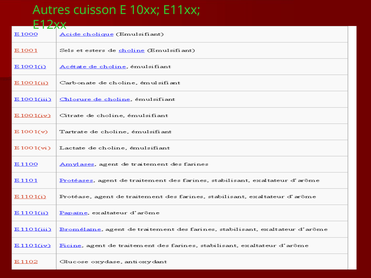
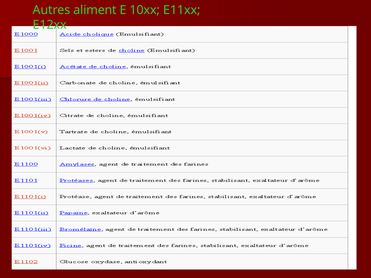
cuisson: cuisson -> aliment
